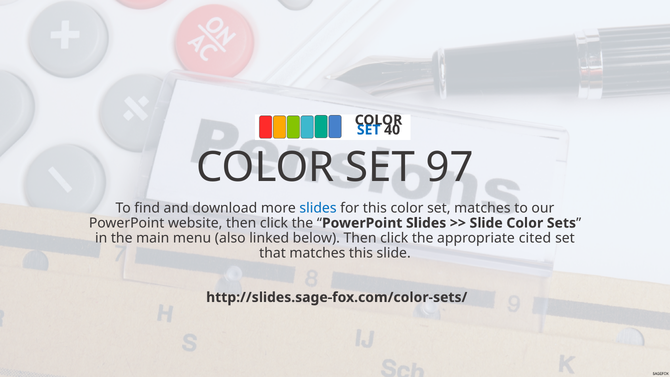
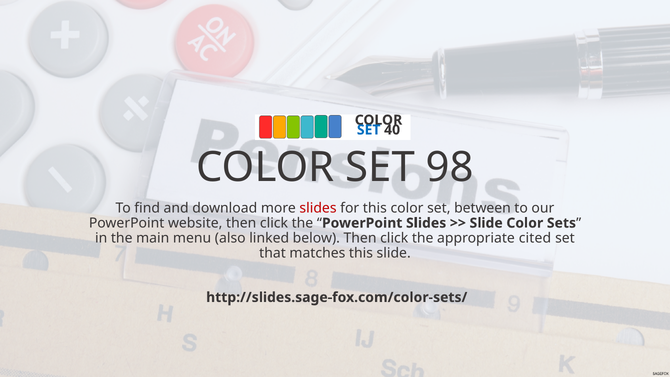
97: 97 -> 98
slides at (318, 208) colour: blue -> red
set matches: matches -> between
